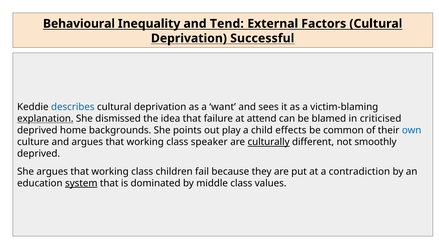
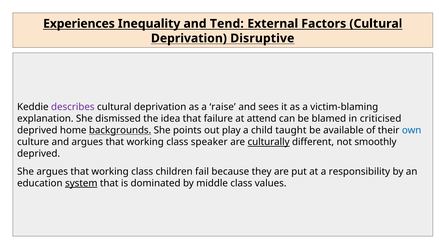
Behavioural: Behavioural -> Experiences
Successful: Successful -> Disruptive
describes colour: blue -> purple
want: want -> raise
explanation underline: present -> none
backgrounds underline: none -> present
effects: effects -> taught
common: common -> available
contradiction: contradiction -> responsibility
